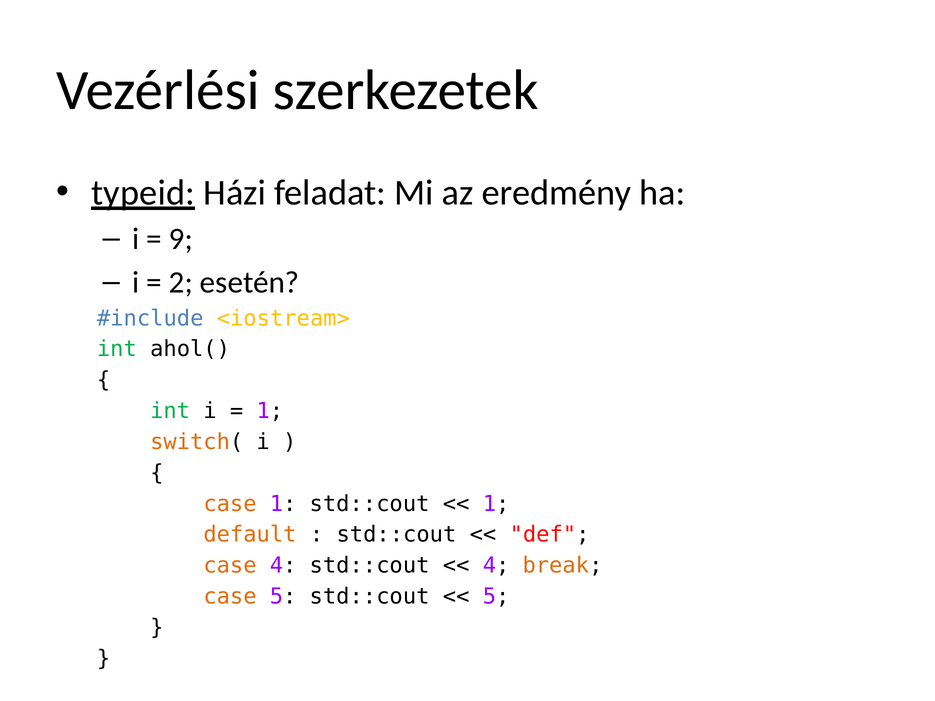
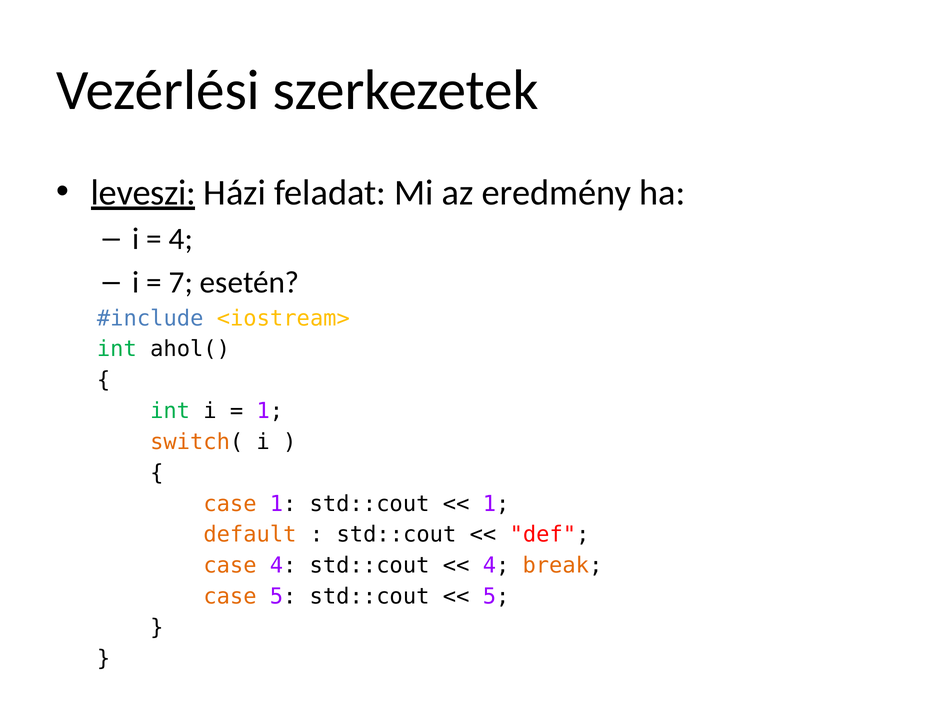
typeid: typeid -> leveszi
9 at (181, 239): 9 -> 4
2: 2 -> 7
